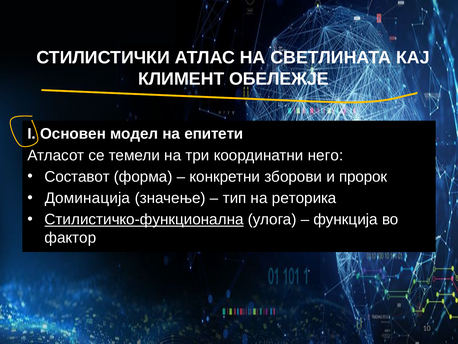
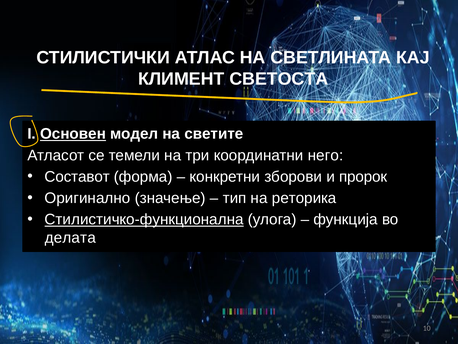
ОБЕЛЕЖЈЕ: ОБЕЛЕЖЈЕ -> СВЕТОСТА
Основен underline: none -> present
епитети: епитети -> светите
Доминација: Доминација -> Оригинално
фактор: фактор -> делата
